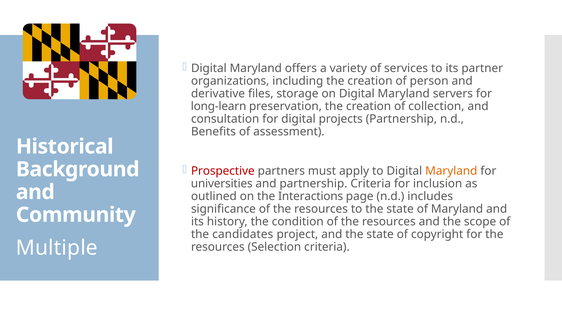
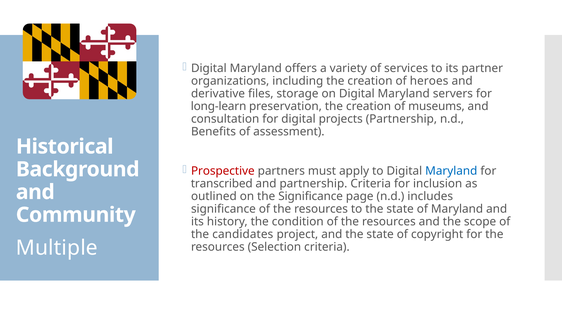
person: person -> heroes
collection: collection -> museums
Maryland at (451, 171) colour: orange -> blue
universities: universities -> transcribed
the Interactions: Interactions -> Significance
